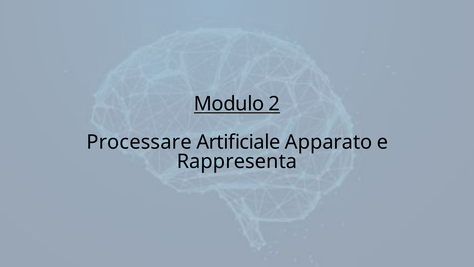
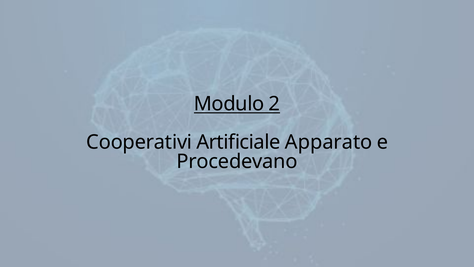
Processare: Processare -> Cooperativi
Rappresenta: Rappresenta -> Procedevano
